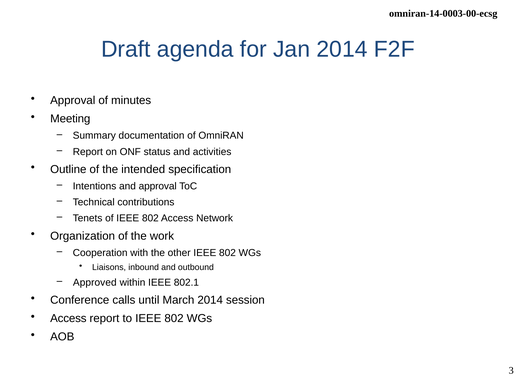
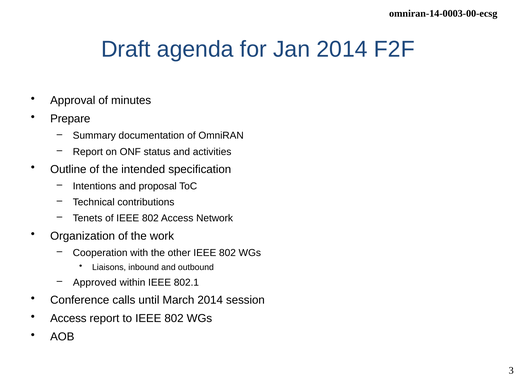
Meeting: Meeting -> Prepare
and approval: approval -> proposal
